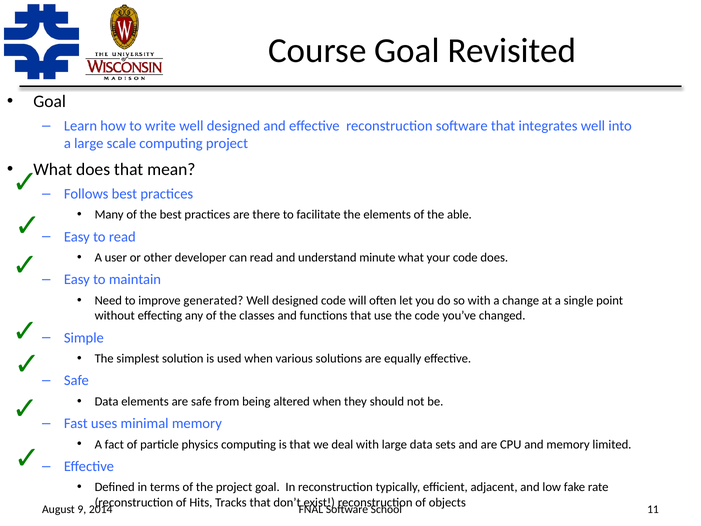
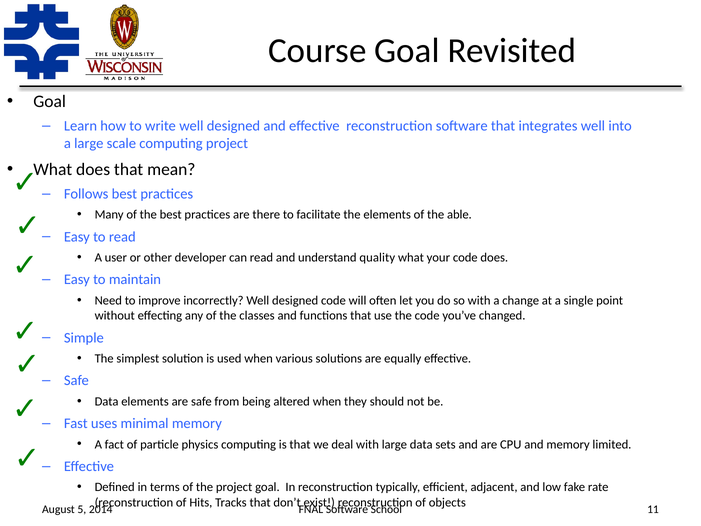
minute: minute -> quality
generated: generated -> incorrectly
9: 9 -> 5
